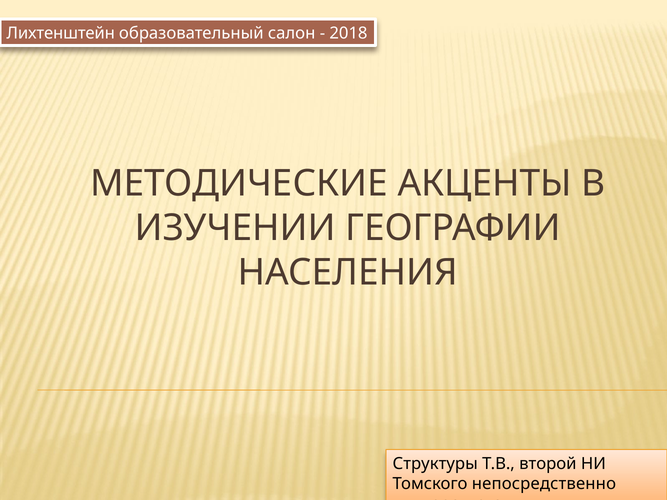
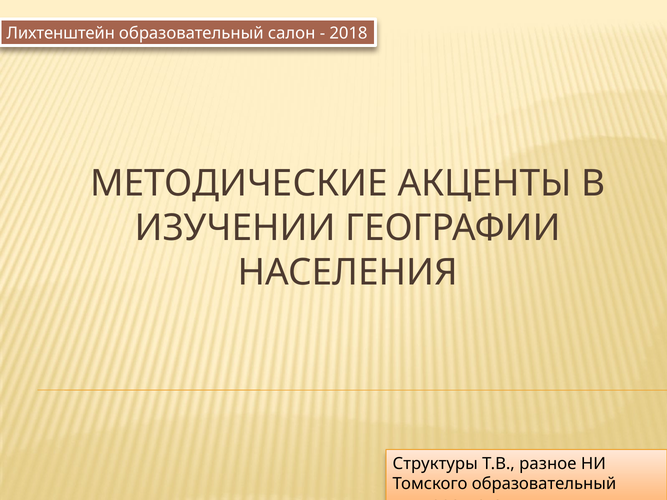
второй: второй -> разное
Томского непосредственно: непосредственно -> образовательный
